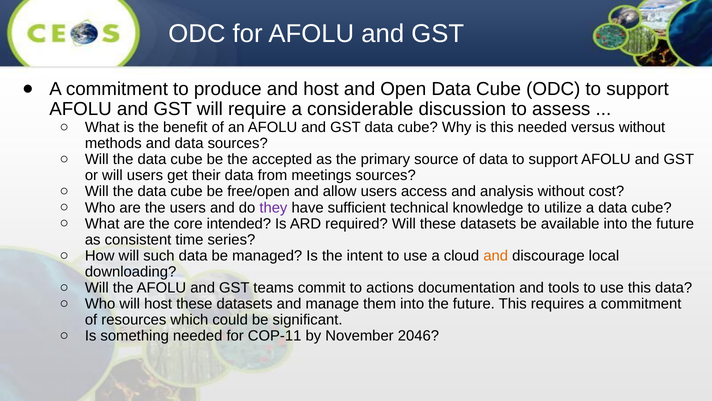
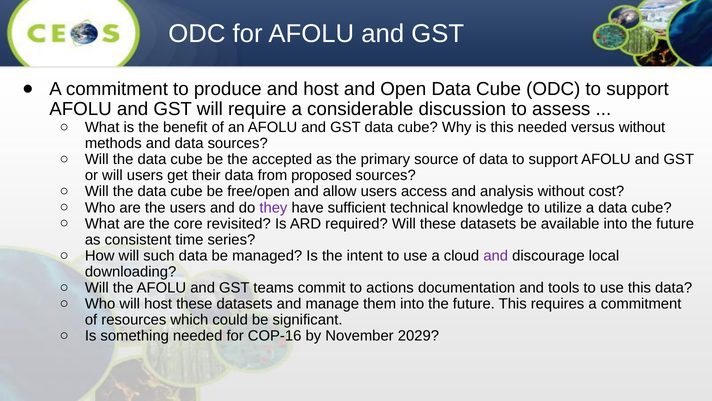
meetings: meetings -> proposed
intended: intended -> revisited
and at (496, 255) colour: orange -> purple
COP-11: COP-11 -> COP-16
2046: 2046 -> 2029
